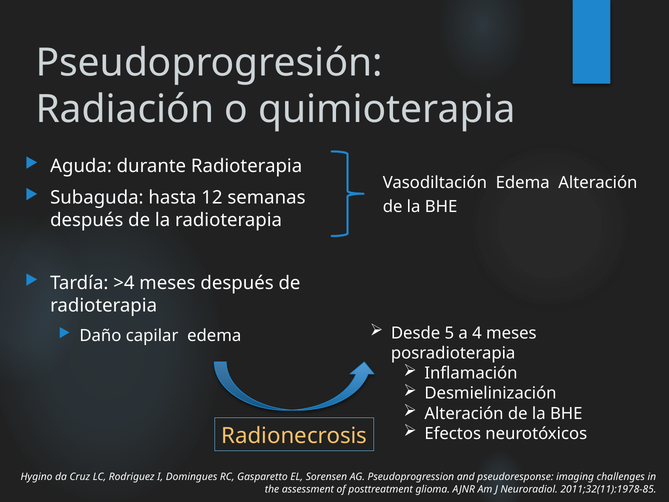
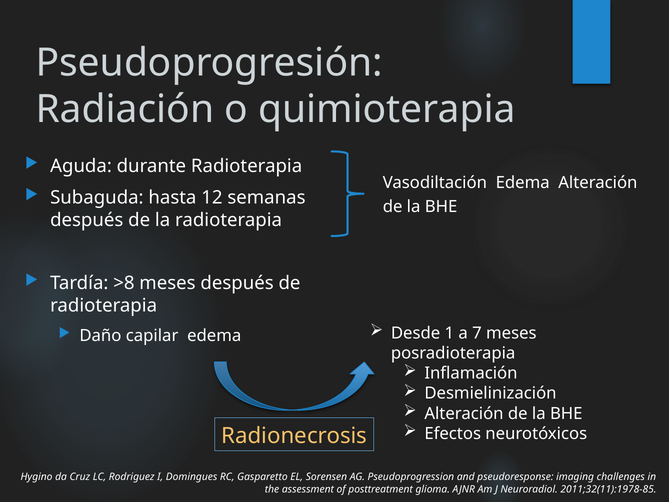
>4: >4 -> >8
5: 5 -> 1
4: 4 -> 7
